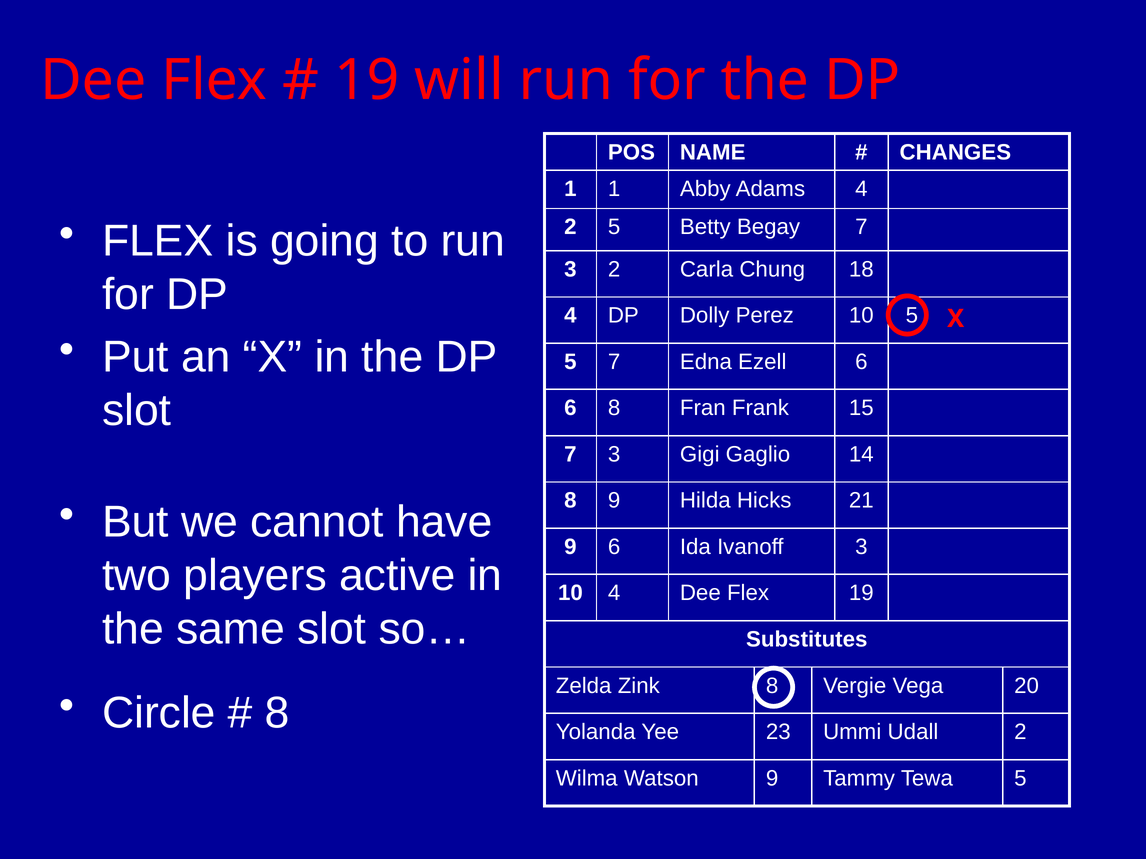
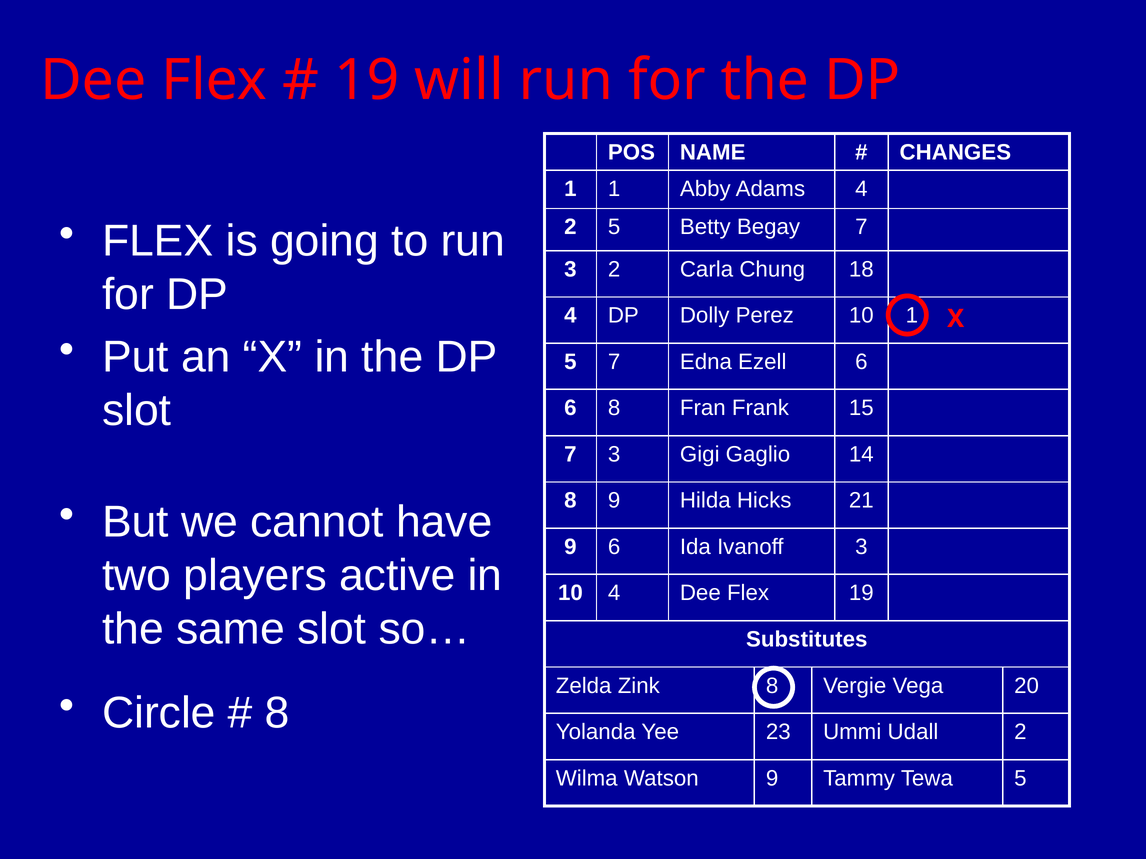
10 5: 5 -> 1
